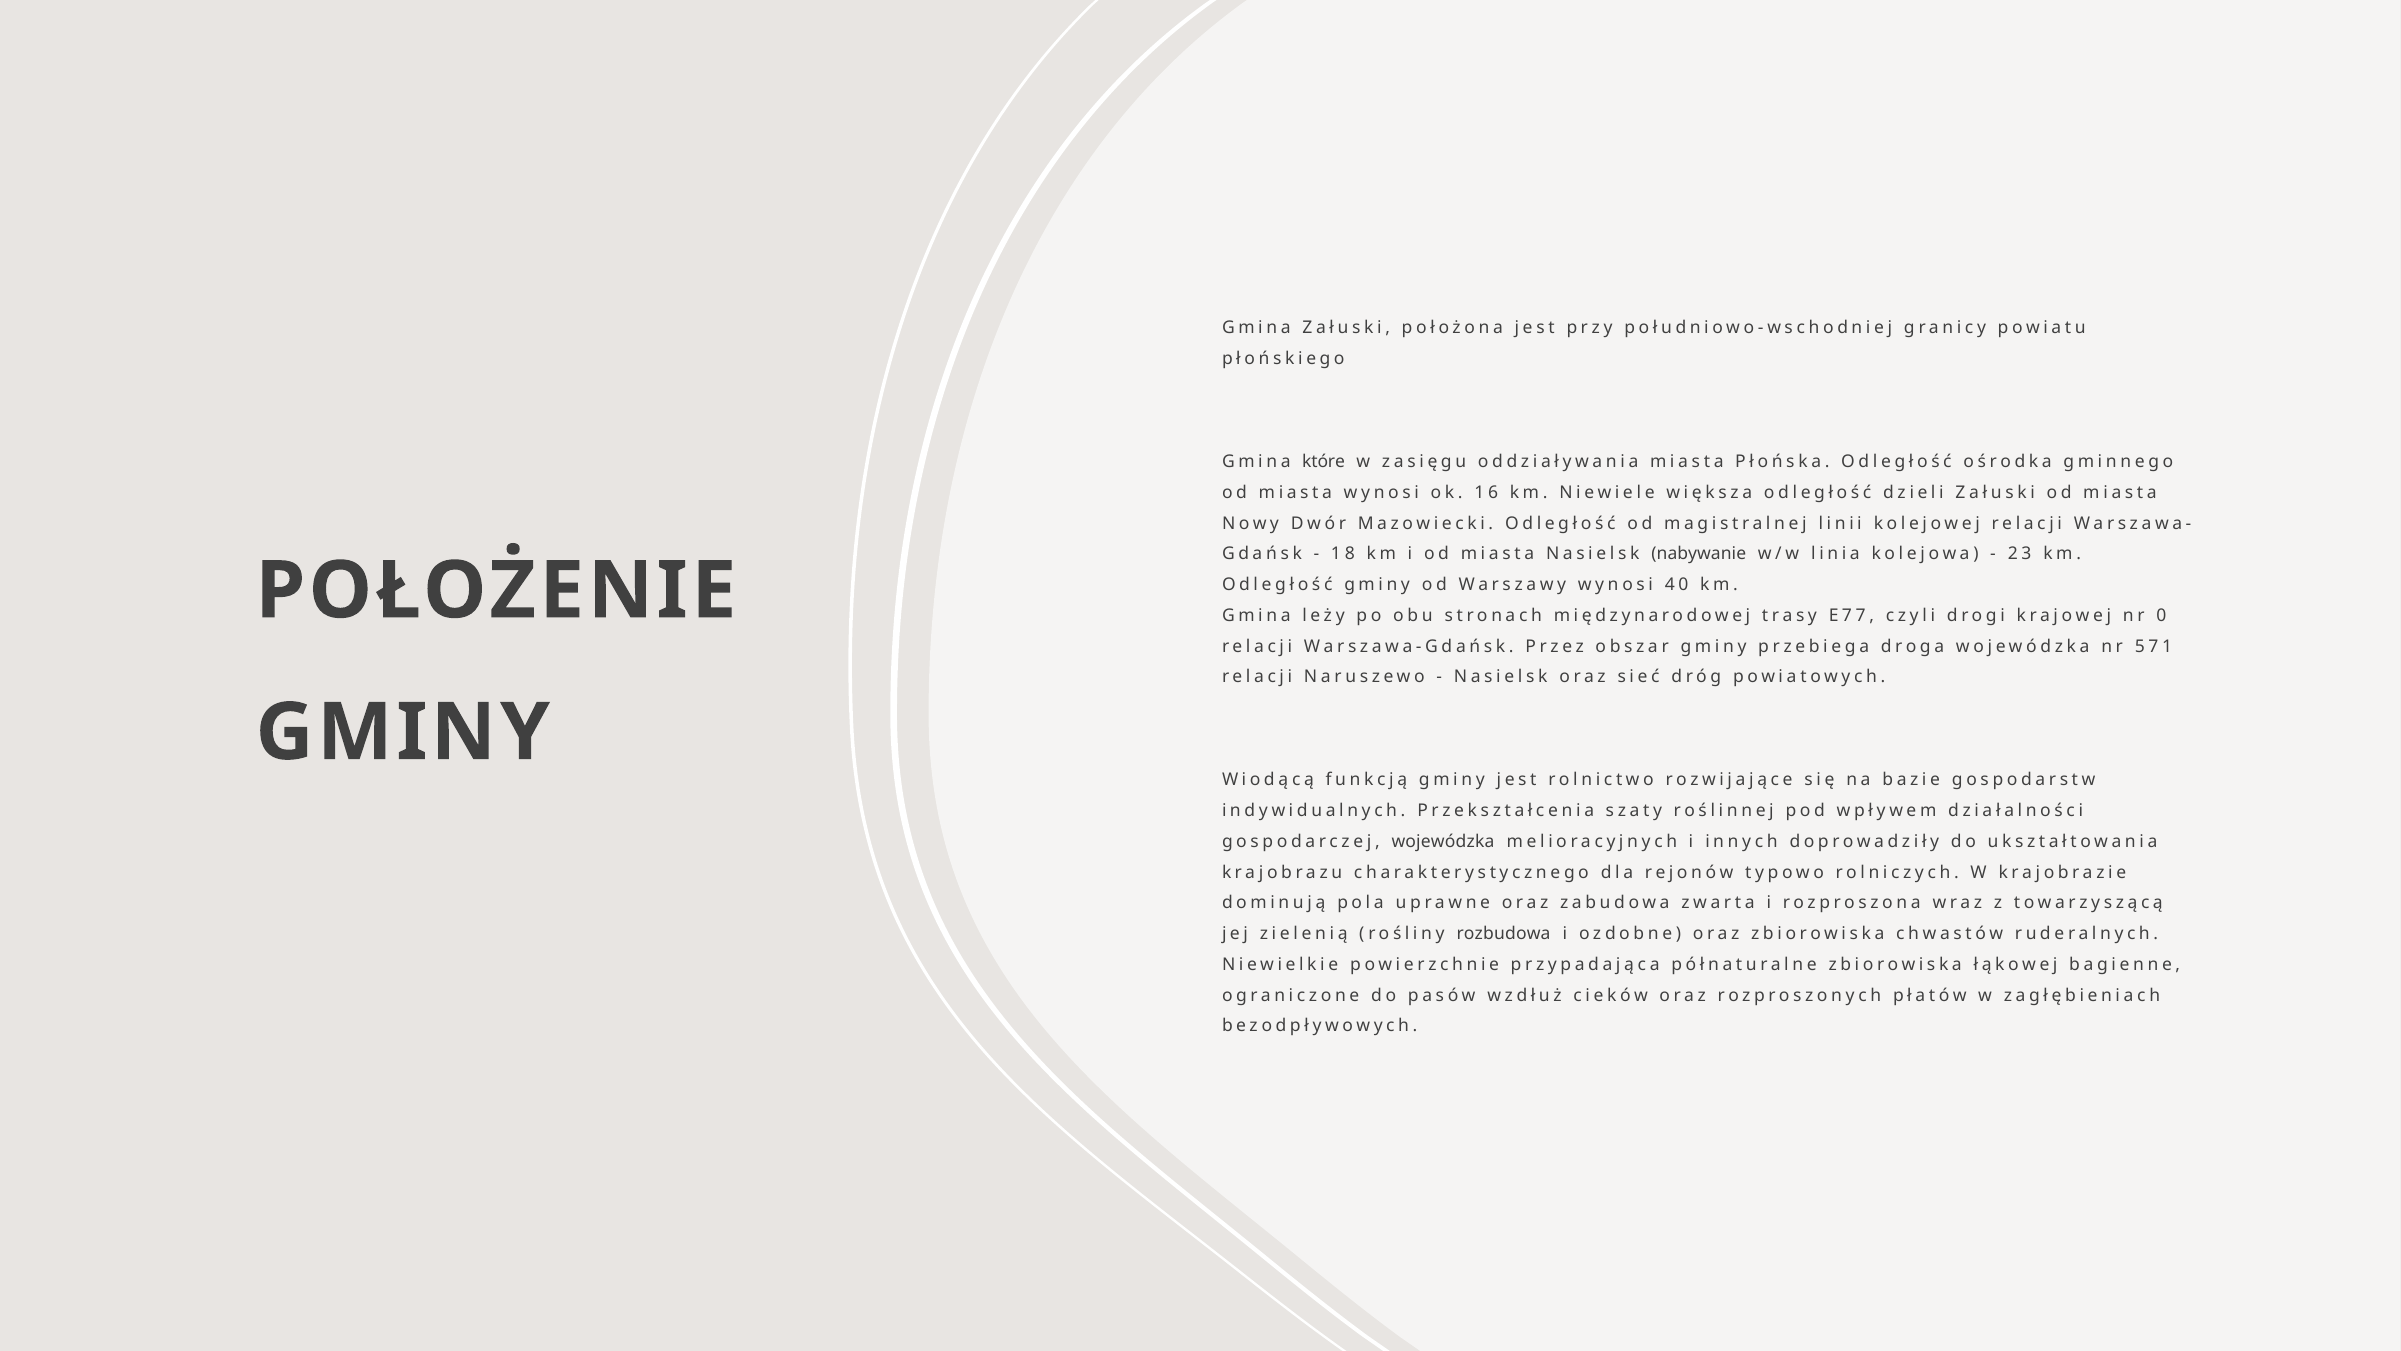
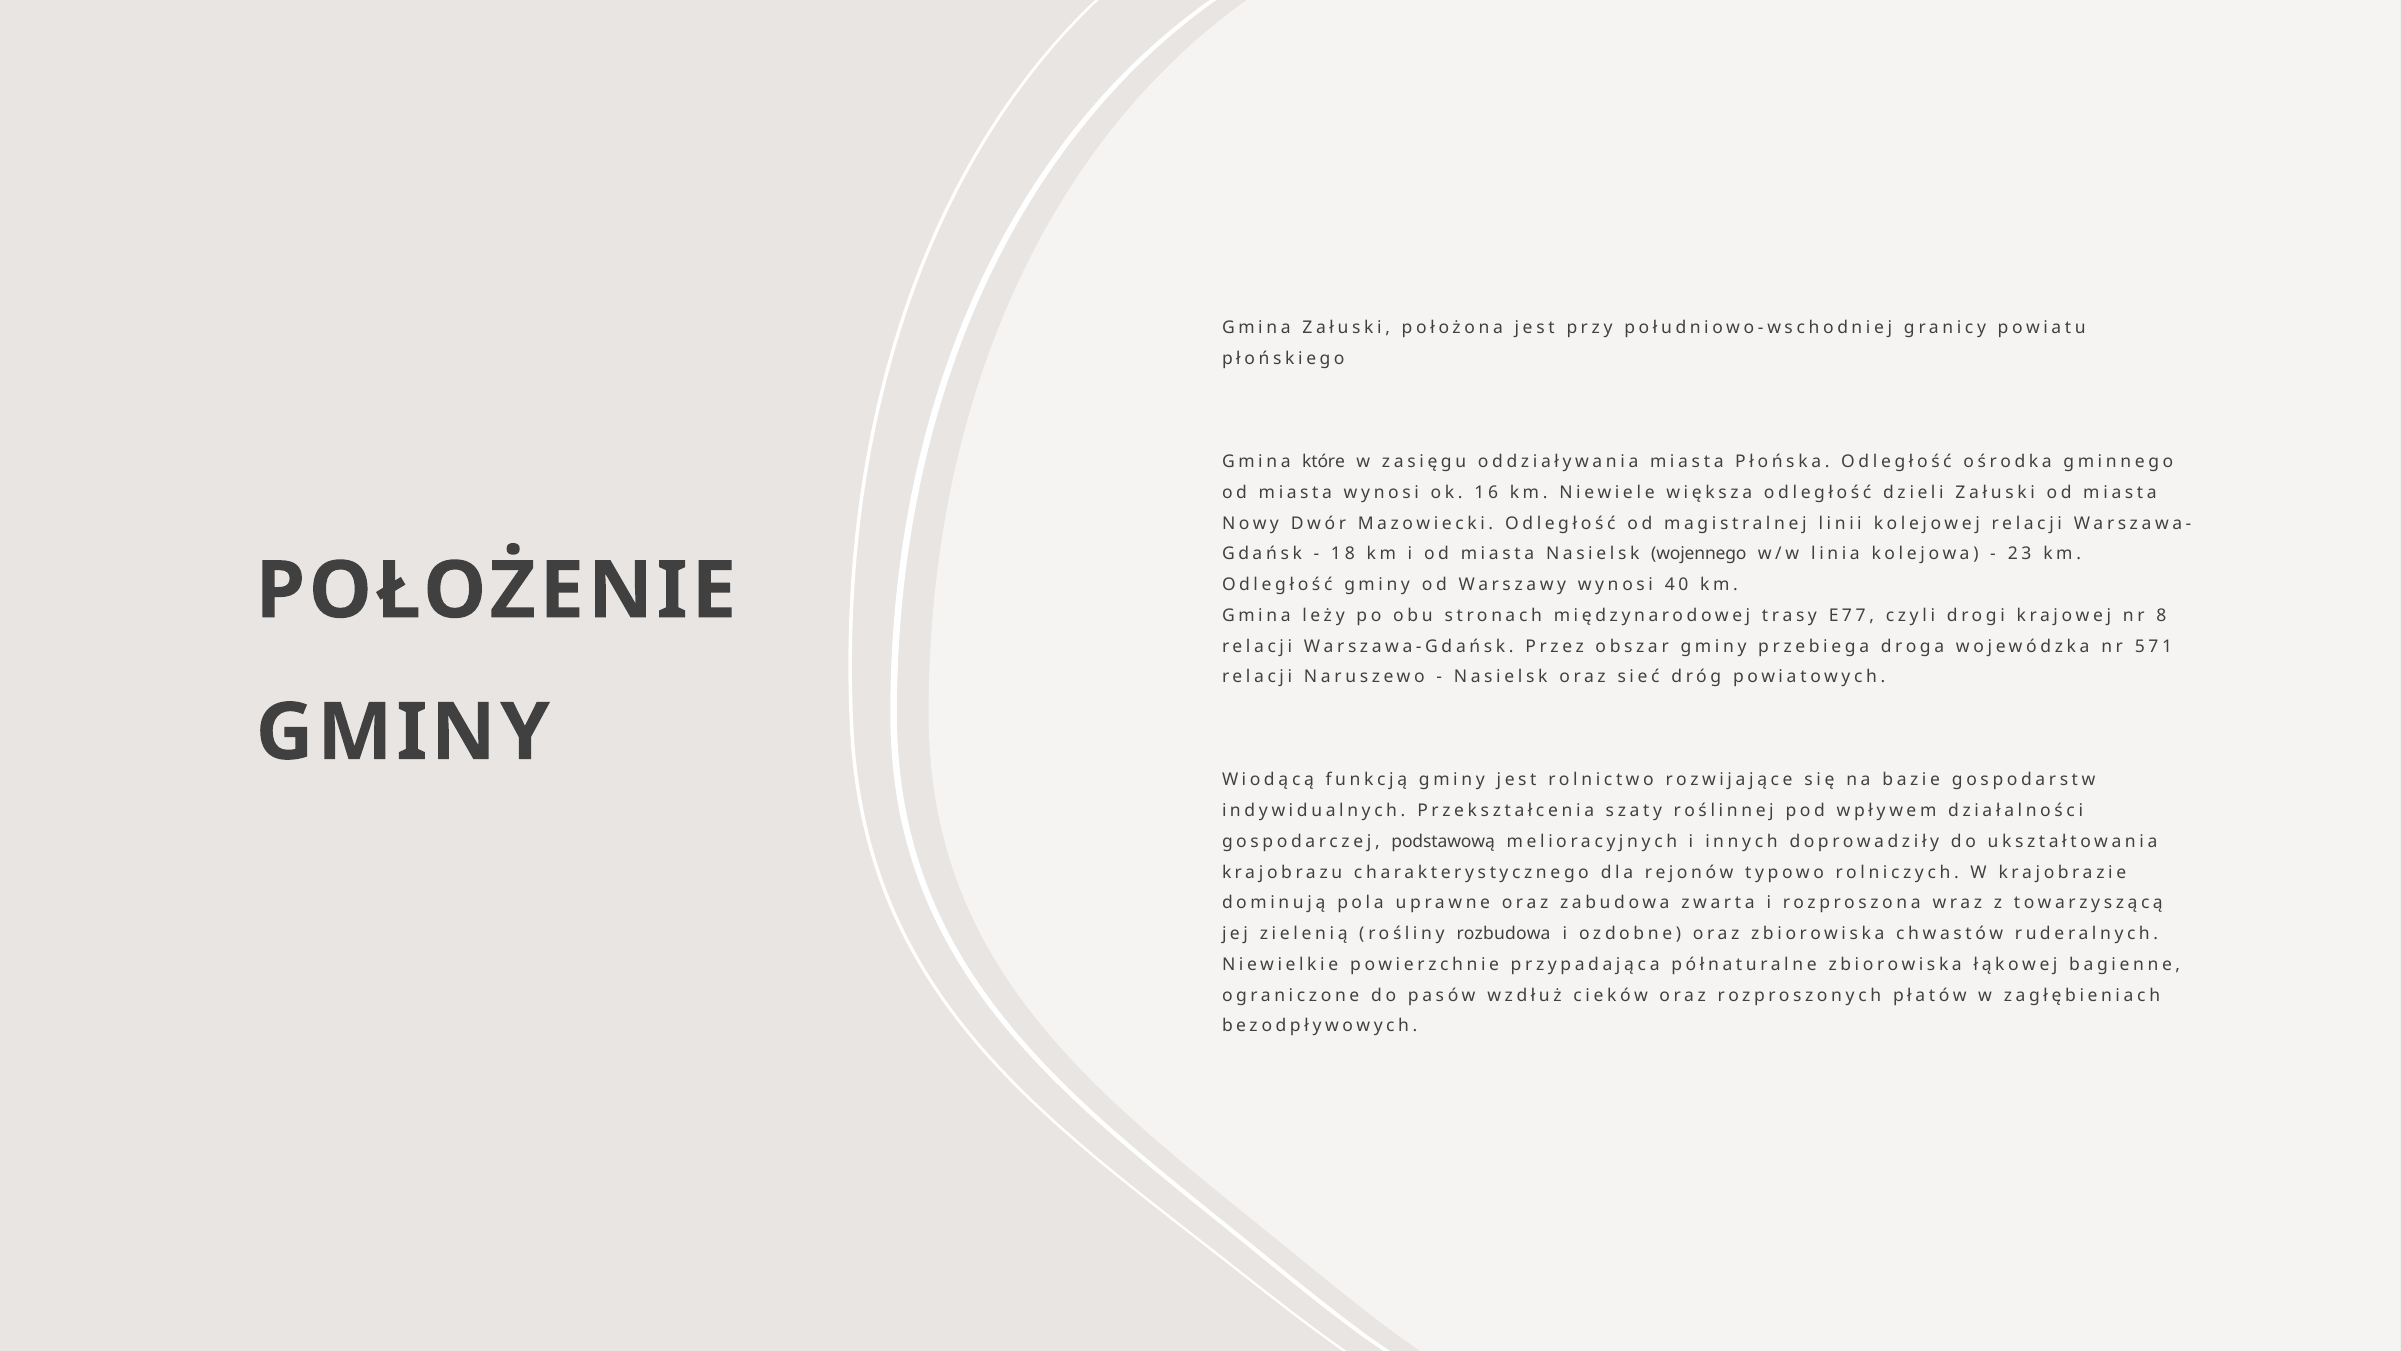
nabywanie: nabywanie -> wojennego
0: 0 -> 8
gospodarczej wojewódzka: wojewódzka -> podstawową
